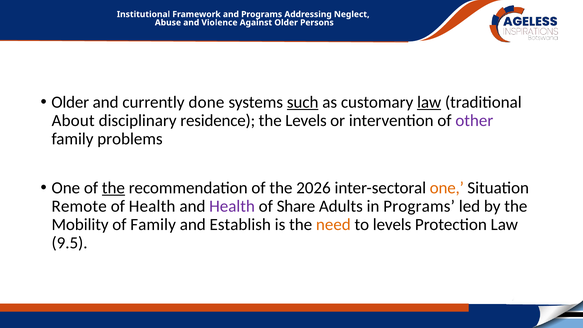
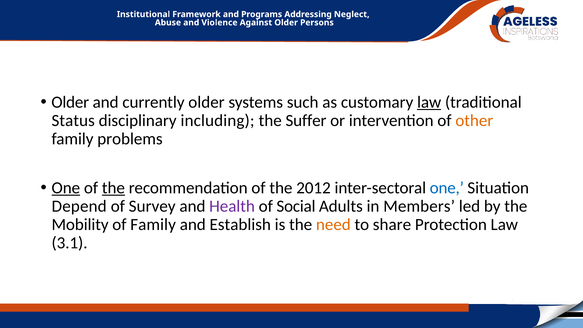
currently done: done -> older
such underline: present -> none
About: About -> Status
residence: residence -> including
the Levels: Levels -> Suffer
other colour: purple -> orange
One at (66, 188) underline: none -> present
2026: 2026 -> 2012
one at (447, 188) colour: orange -> blue
Remote: Remote -> Depend
of Health: Health -> Survey
Share: Share -> Social
in Programs: Programs -> Members
to levels: levels -> share
9.5: 9.5 -> 3.1
